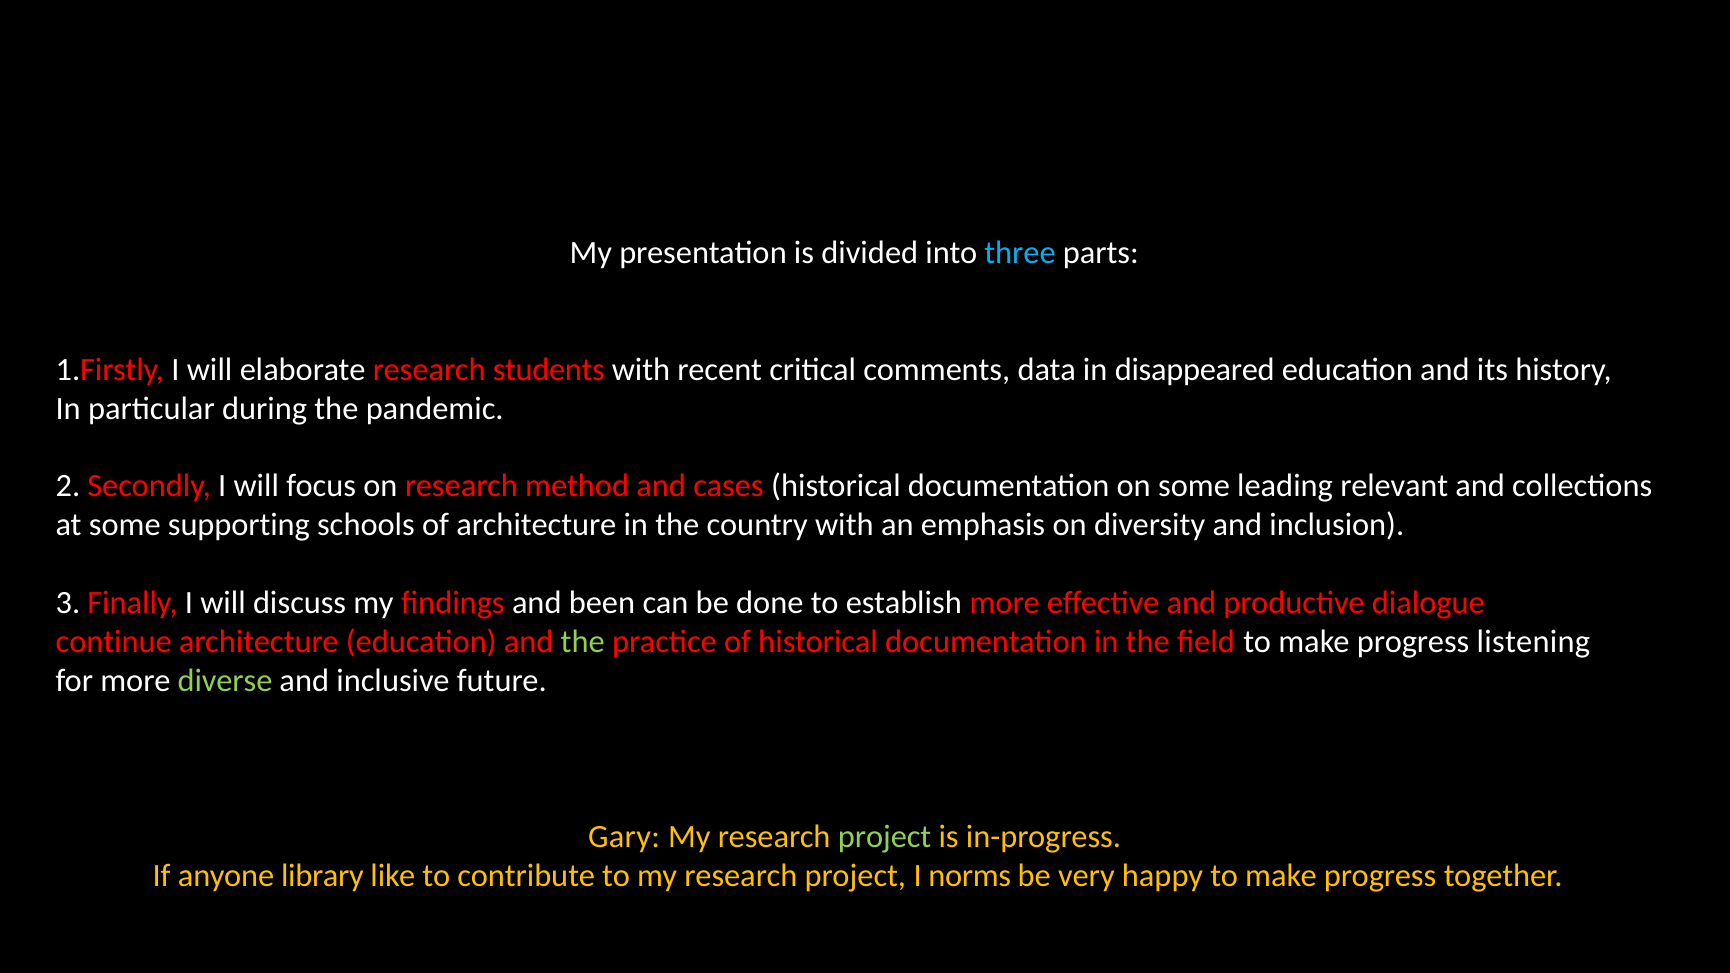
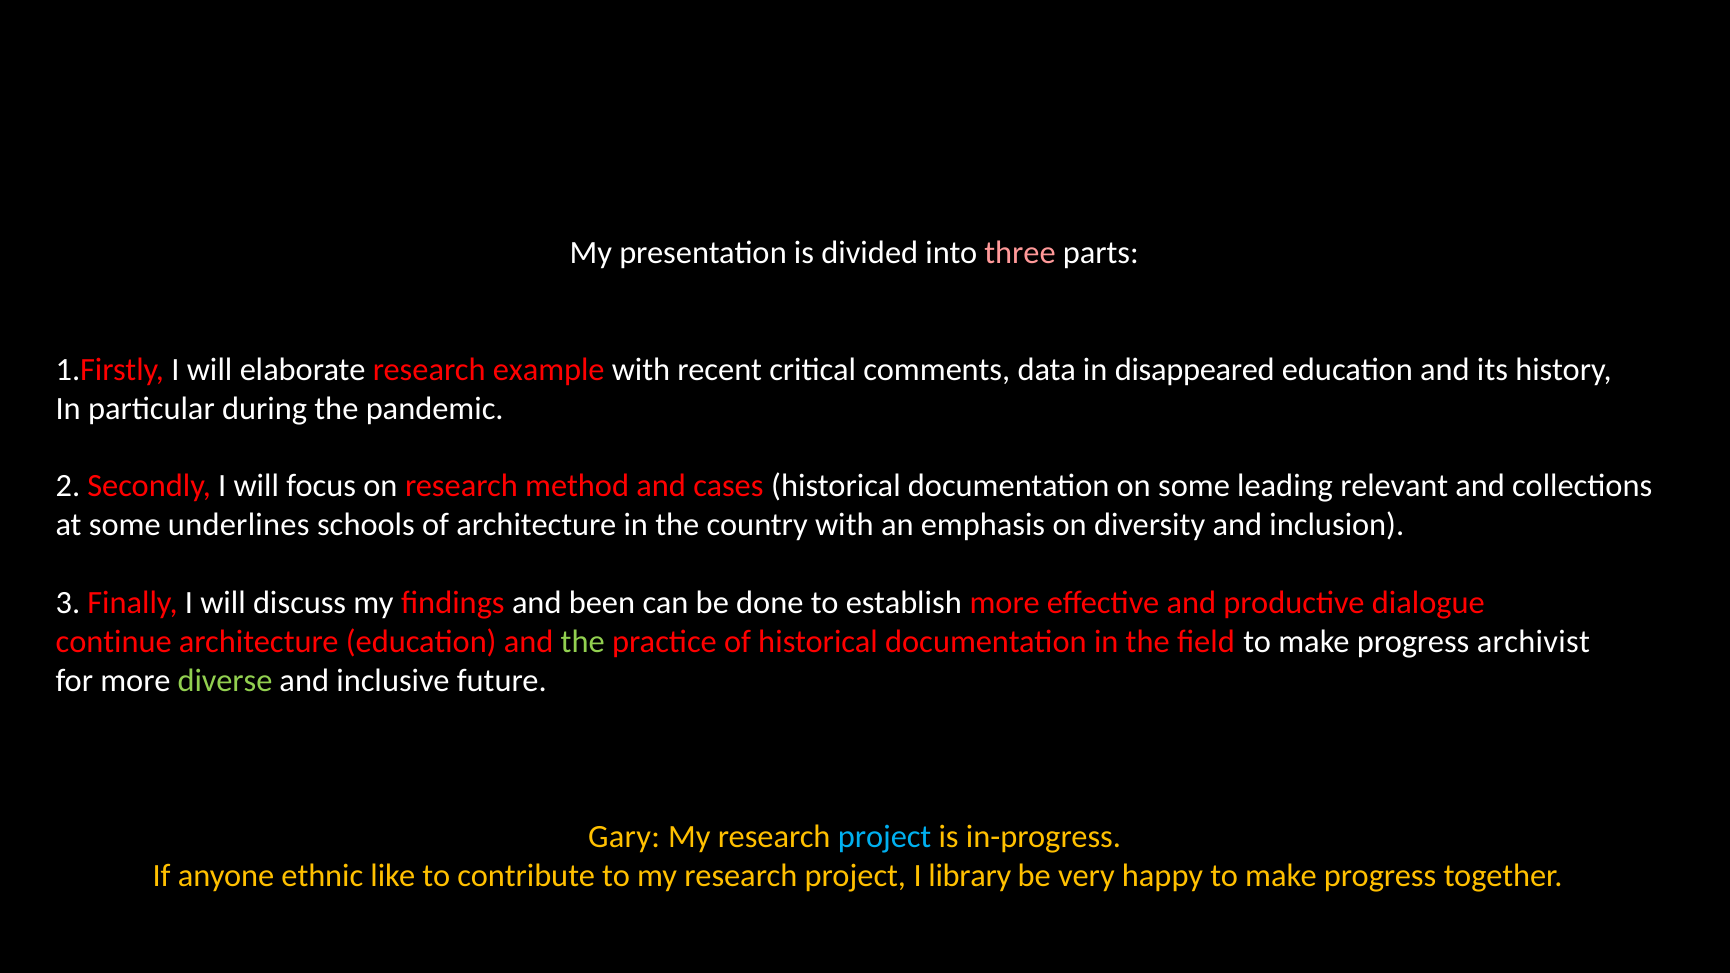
three colour: light blue -> pink
students: students -> example
supporting: supporting -> underlines
listening: listening -> archivist
project at (885, 837) colour: light green -> light blue
library: library -> ethnic
norms: norms -> library
